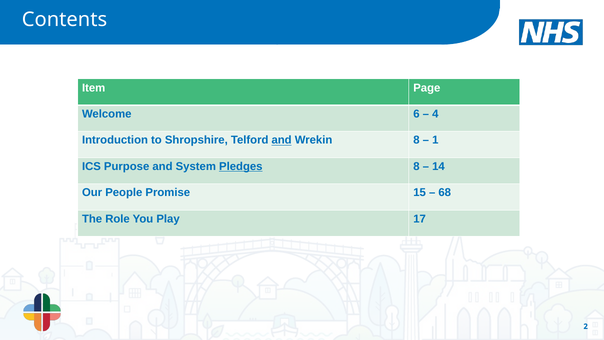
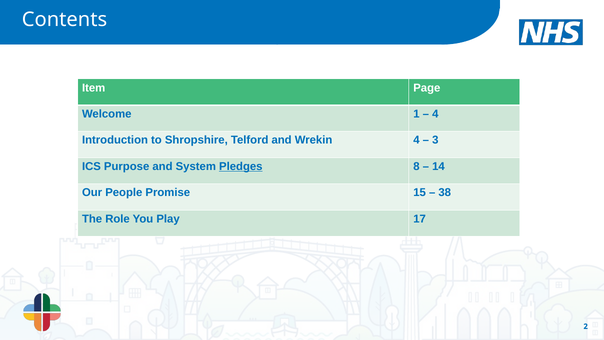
6: 6 -> 1
and at (282, 140) underline: present -> none
Wrekin 8: 8 -> 4
1: 1 -> 3
68: 68 -> 38
